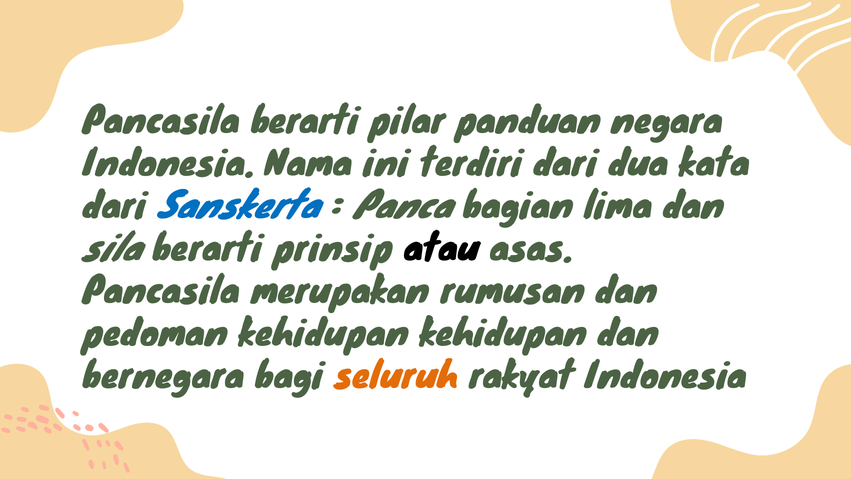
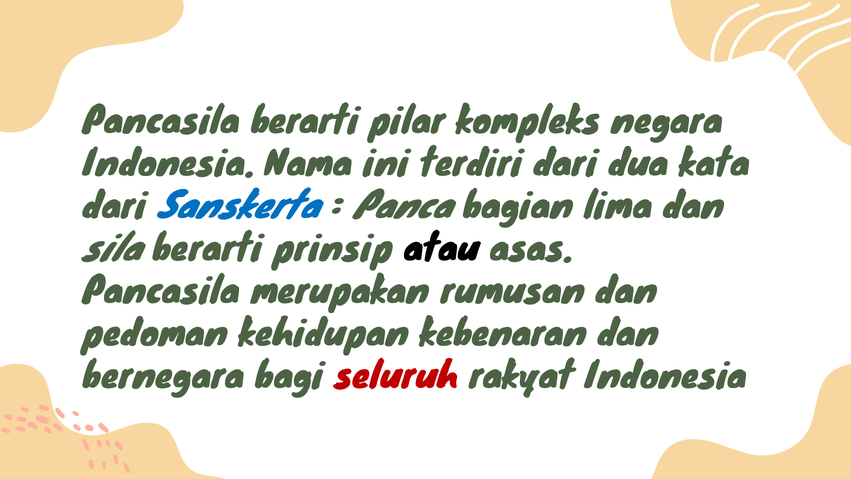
panduan: panduan -> kompleks
kehidupan kehidupan: kehidupan -> kebenaran
seluruh colour: orange -> red
